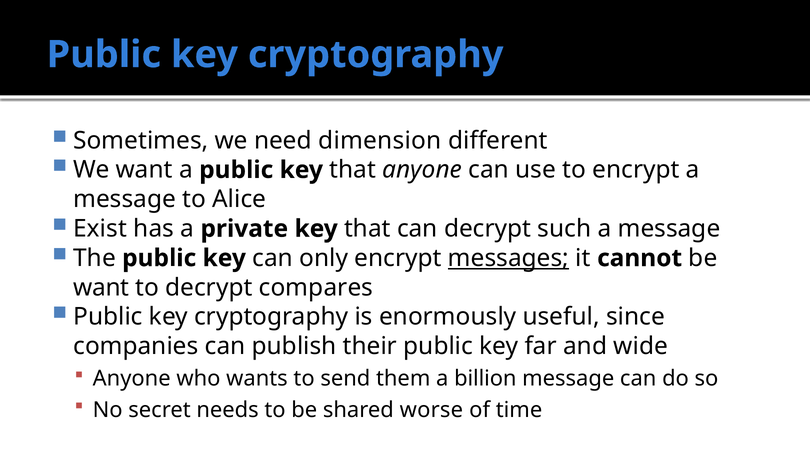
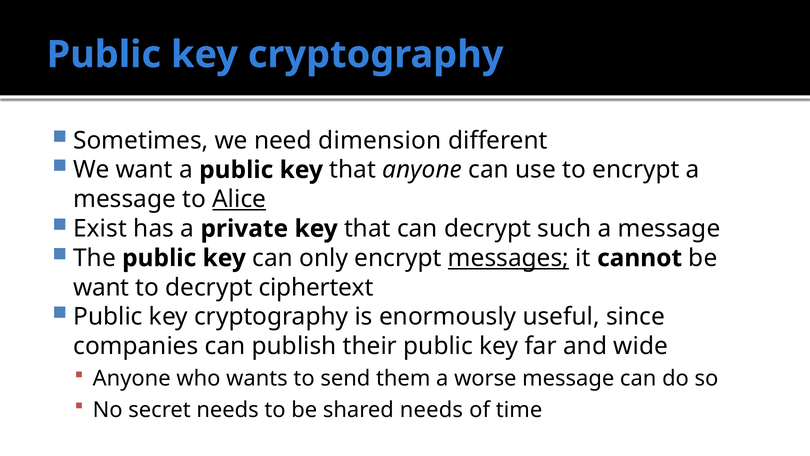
Alice underline: none -> present
compares: compares -> ciphertext
billion: billion -> worse
shared worse: worse -> needs
